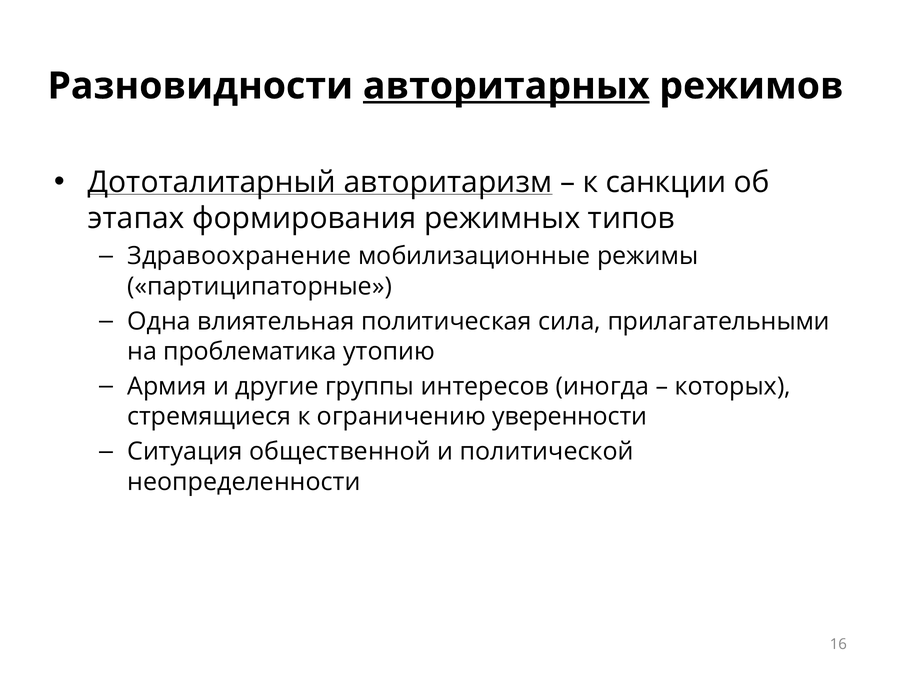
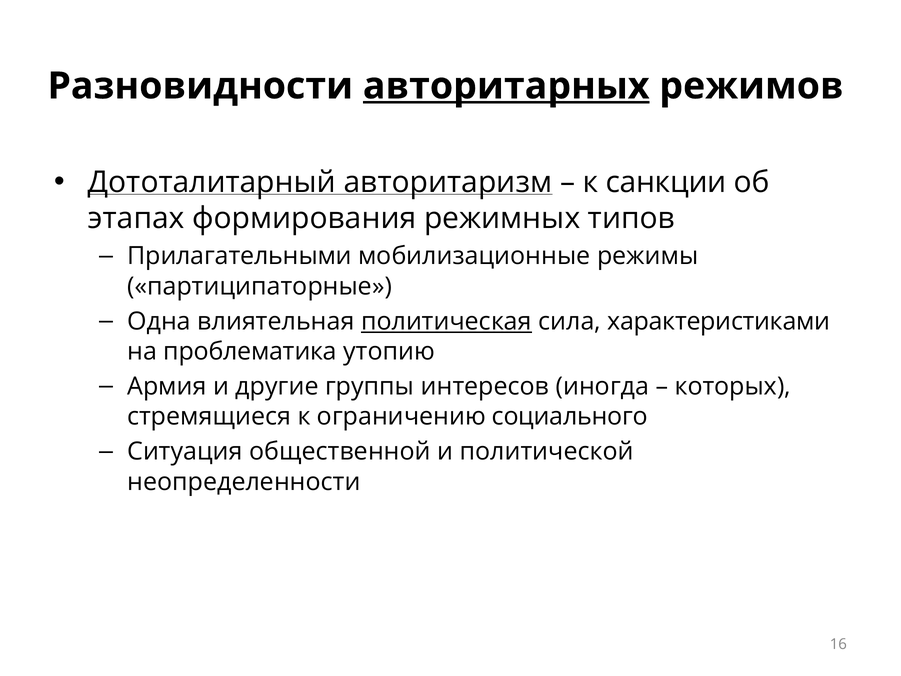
Здравоохранение: Здравоохранение -> Прилагательными
политическая underline: none -> present
прилагательными: прилагательными -> характеристиками
уверенности: уверенности -> социального
